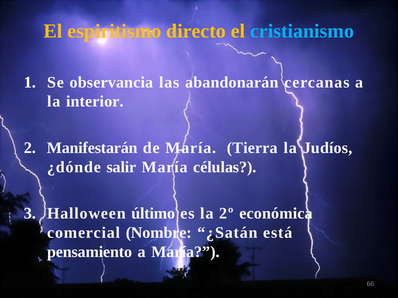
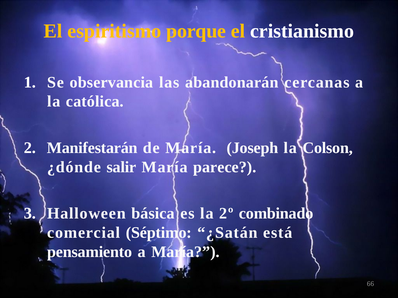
directo: directo -> porque
cristianismo colour: light blue -> white
interior: interior -> católica
Tierra: Tierra -> Joseph
Judíos: Judíos -> Colson
células: células -> parece
último: último -> básica
económica: económica -> combinado
Nombre: Nombre -> Séptimo
